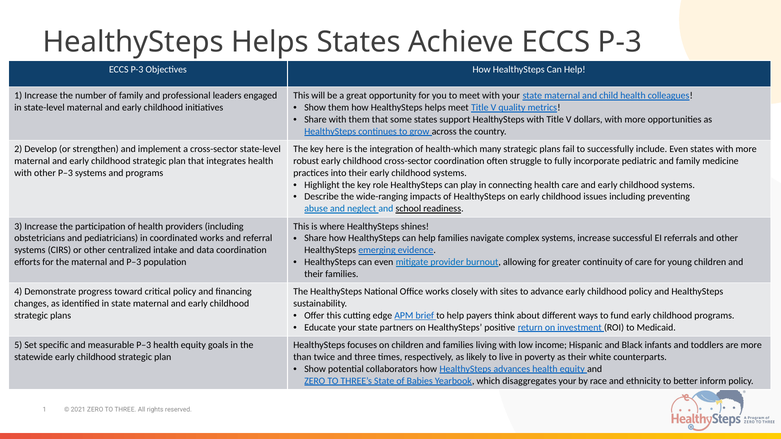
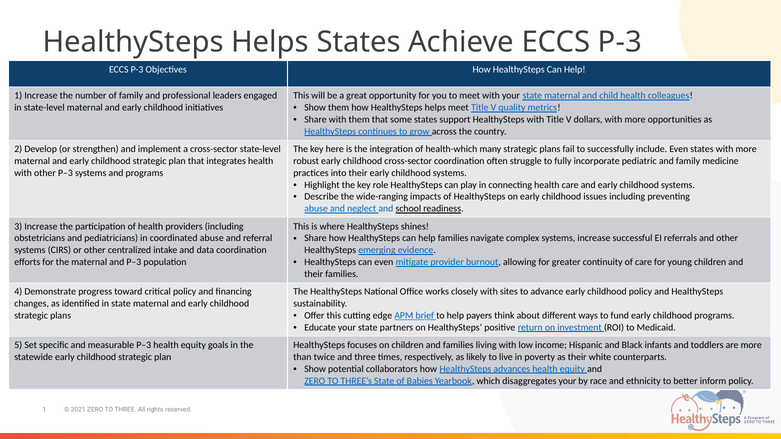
coordinated works: works -> abuse
